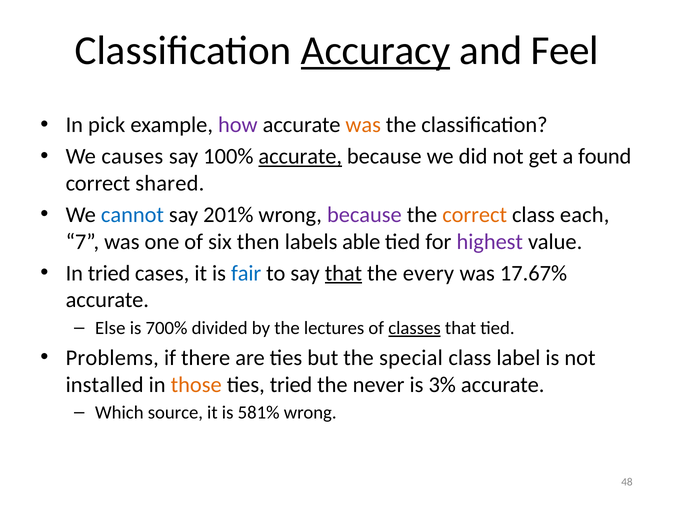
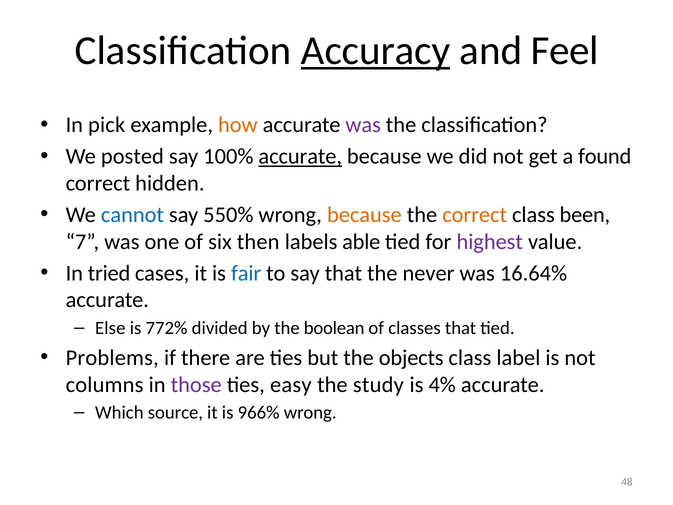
how colour: purple -> orange
was at (363, 125) colour: orange -> purple
causes: causes -> posted
shared: shared -> hidden
201%: 201% -> 550%
because at (364, 215) colour: purple -> orange
each: each -> been
that at (343, 273) underline: present -> none
every: every -> never
17.67%: 17.67% -> 16.64%
700%: 700% -> 772%
lectures: lectures -> boolean
classes underline: present -> none
special: special -> objects
installed: installed -> columns
those colour: orange -> purple
ties tried: tried -> easy
never: never -> study
3%: 3% -> 4%
581%: 581% -> 966%
